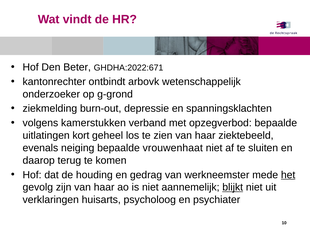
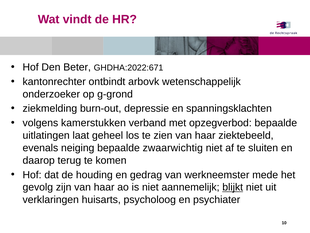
kort: kort -> laat
vrouwenhaat: vrouwenhaat -> zwaarwichtig
het underline: present -> none
